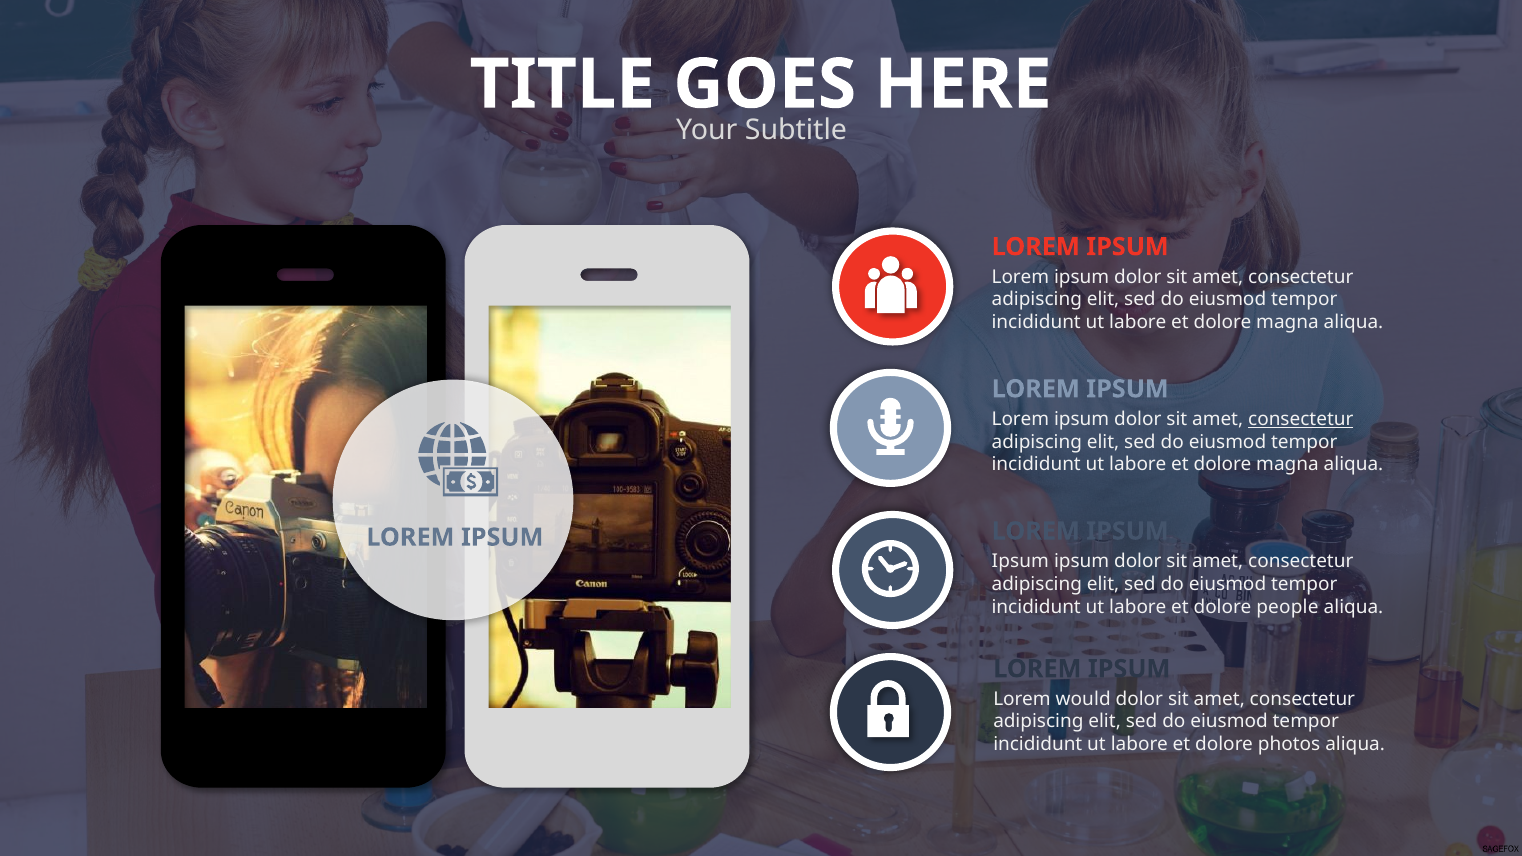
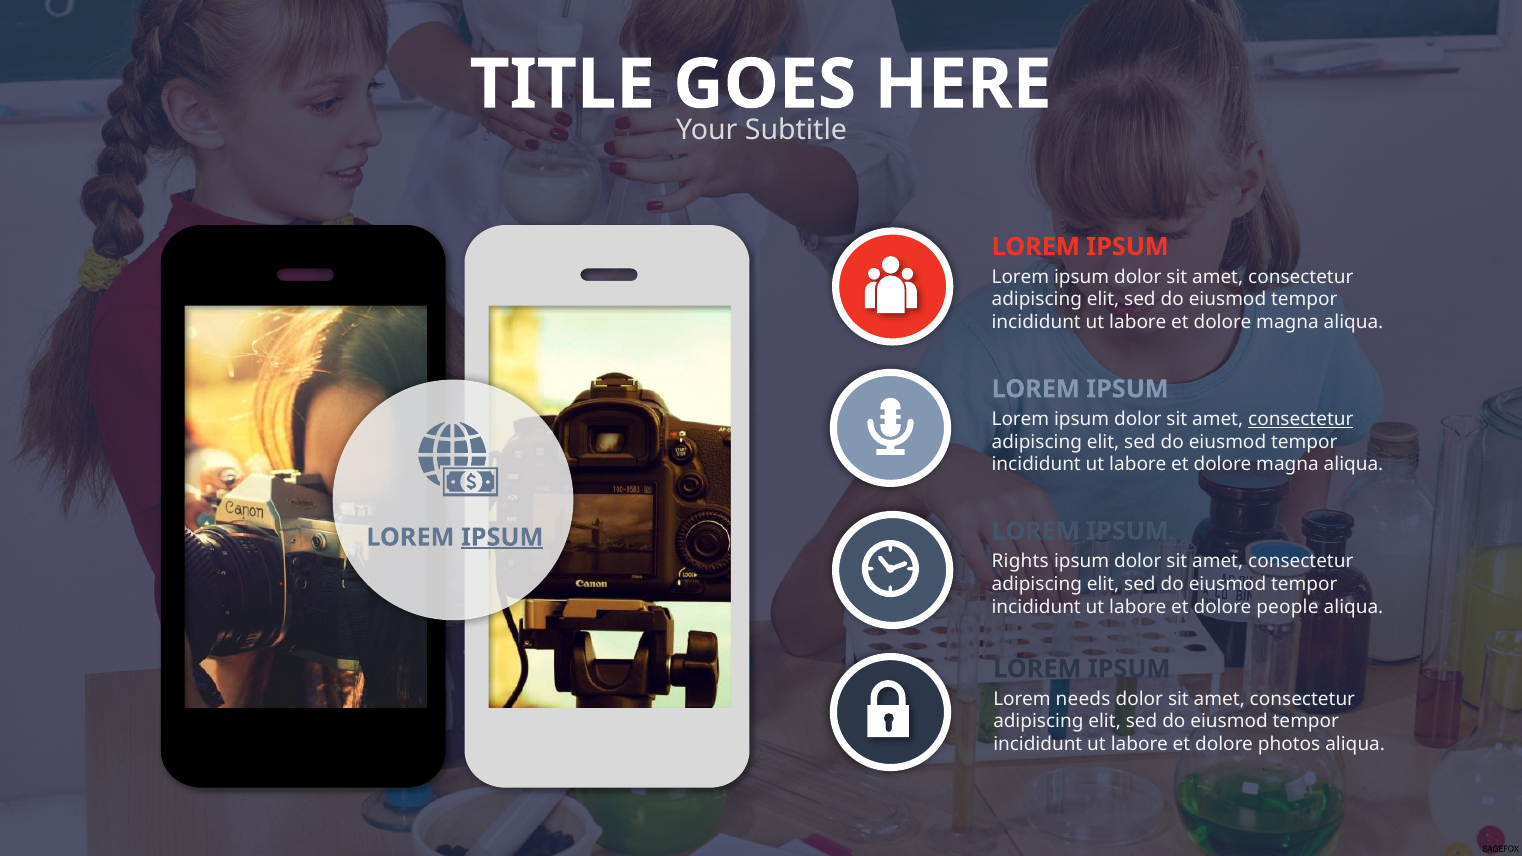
IPSUM at (502, 537) underline: none -> present
Ipsum at (1020, 561): Ipsum -> Rights
would: would -> needs
